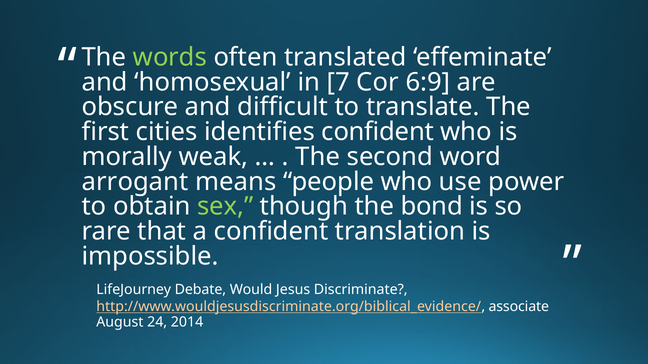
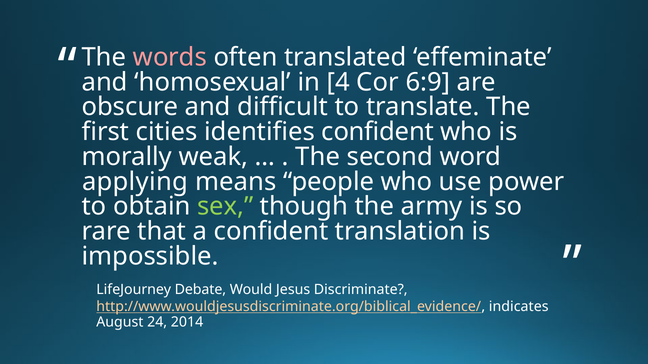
words colour: light green -> pink
7: 7 -> 4
arrogant: arrogant -> applying
bond: bond -> army
associate: associate -> indicates
